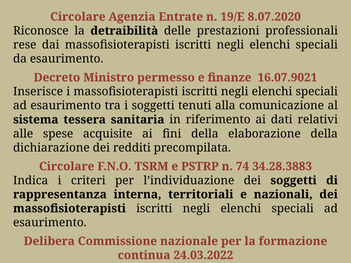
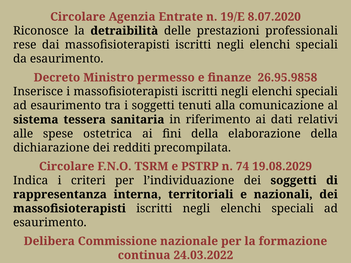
16.07.9021: 16.07.9021 -> 26.95.9858
acquisite: acquisite -> ostetrica
34.28.3883: 34.28.3883 -> 19.08.2029
